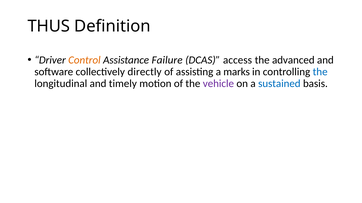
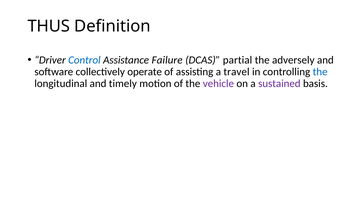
Control colour: orange -> blue
access: access -> partial
advanced: advanced -> adversely
directly: directly -> operate
marks: marks -> travel
sustained colour: blue -> purple
